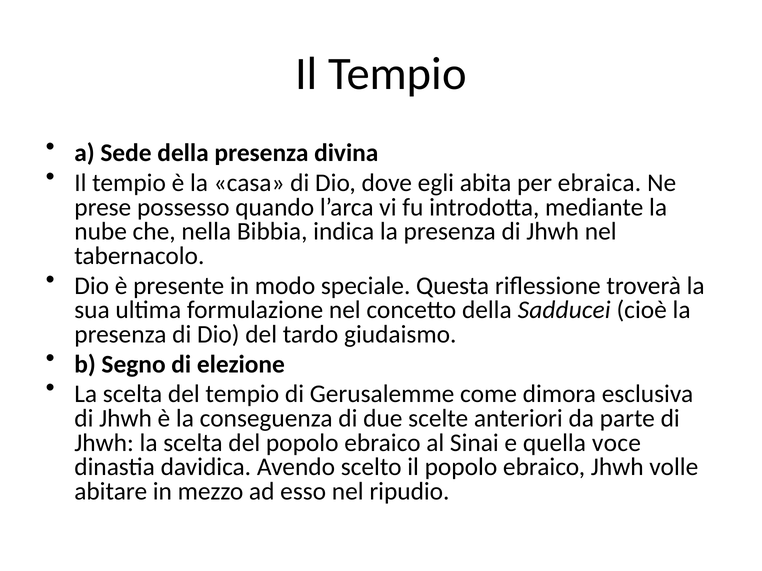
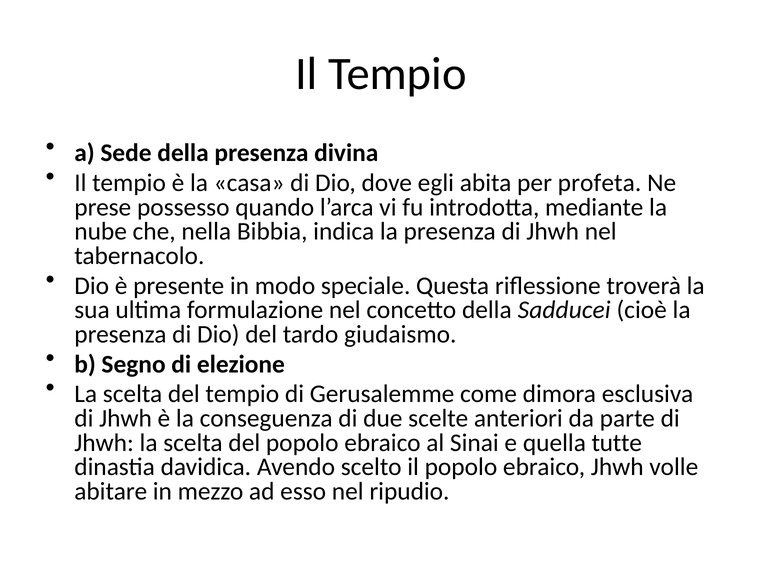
ebraica: ebraica -> profeta
voce: voce -> tutte
